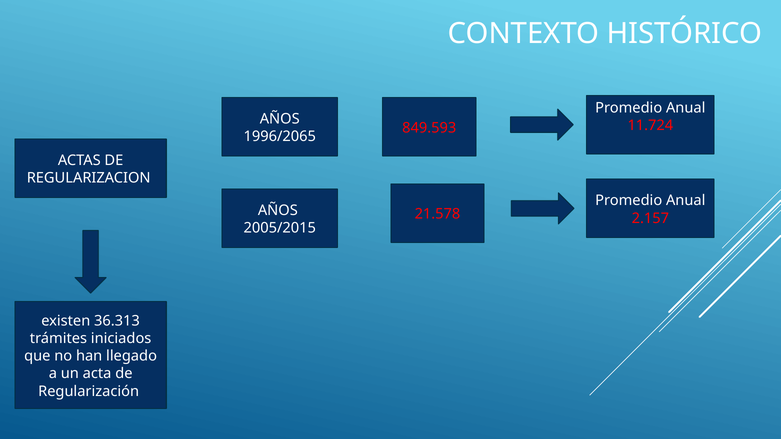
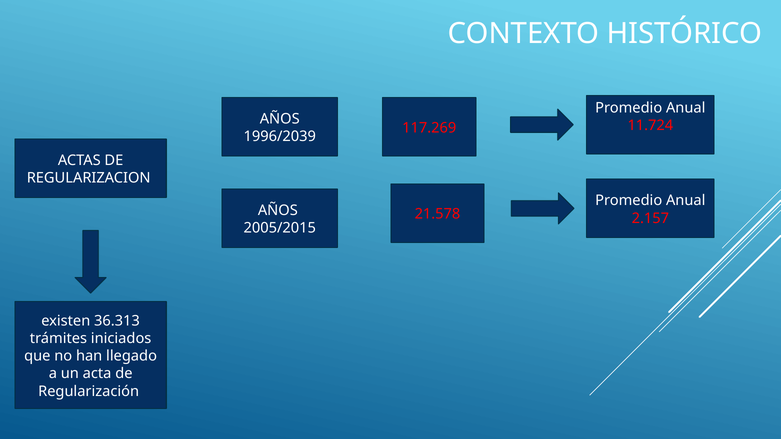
849.593: 849.593 -> 117.269
1996/2065: 1996/2065 -> 1996/2039
